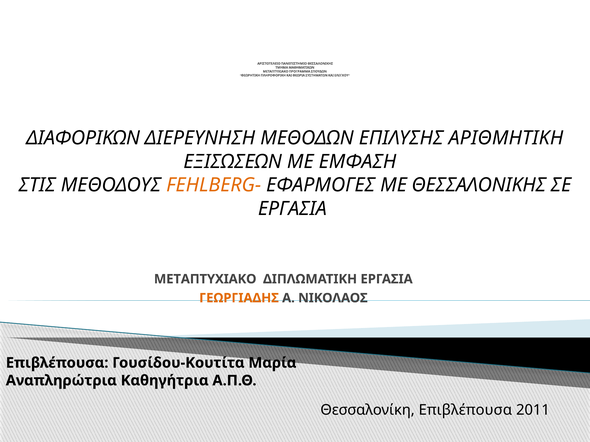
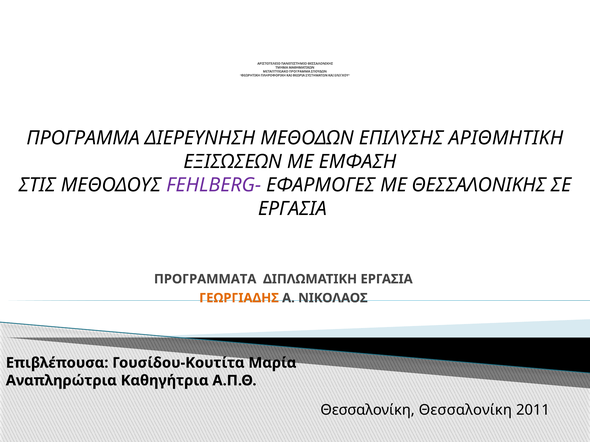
ΔΙΑΦΟΡΙΚΩΝ at (83, 138): ΔΙΑΦΟΡΙΚΩΝ -> ΠΡΟΓΡΑΜΜΑ
FEHLBERG- colour: orange -> purple
ΜΕΤΑΠΤΥΧΙΑΚΟ at (205, 279): ΜΕΤΑΠΤΥΧΙΑΚΟ -> ΠΡΟΓΡΑΜΜΑΤΑ
Θεσσαλονίκη Επιβλέπουσα: Επιβλέπουσα -> Θεσσαλονίκη
